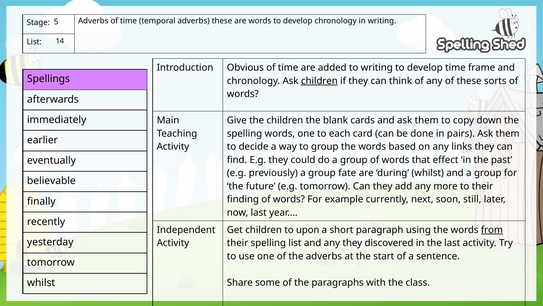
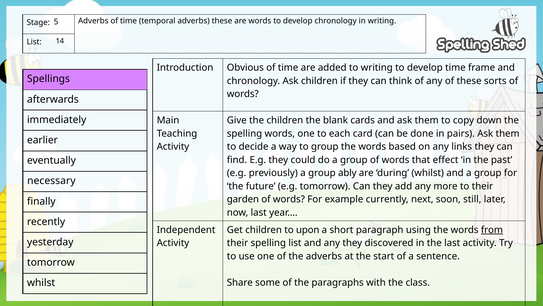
children at (319, 81) underline: present -> none
fate: fate -> ably
believable: believable -> necessary
finding: finding -> garden
